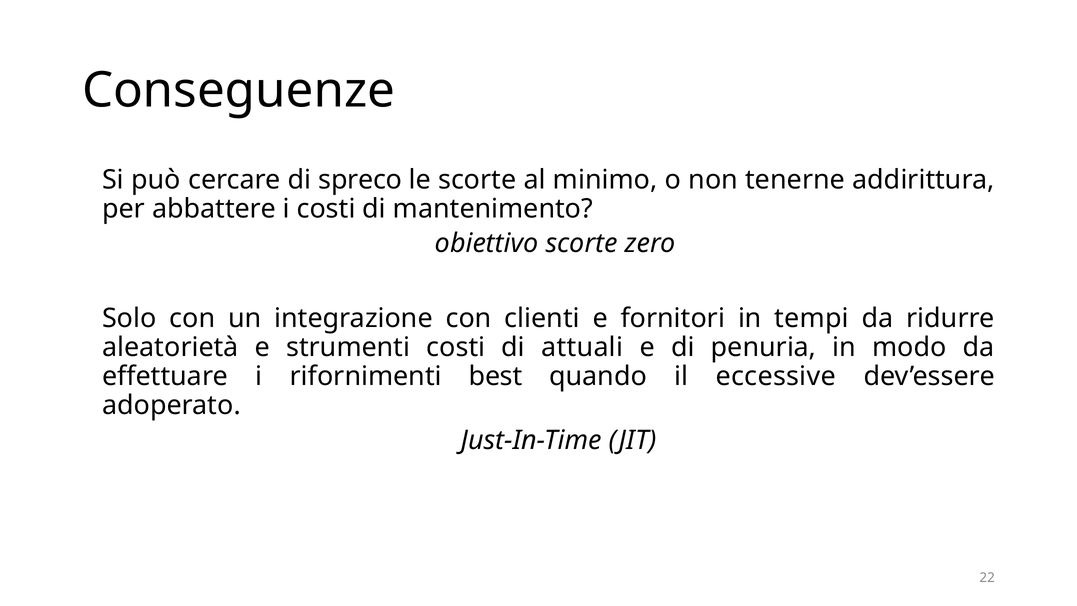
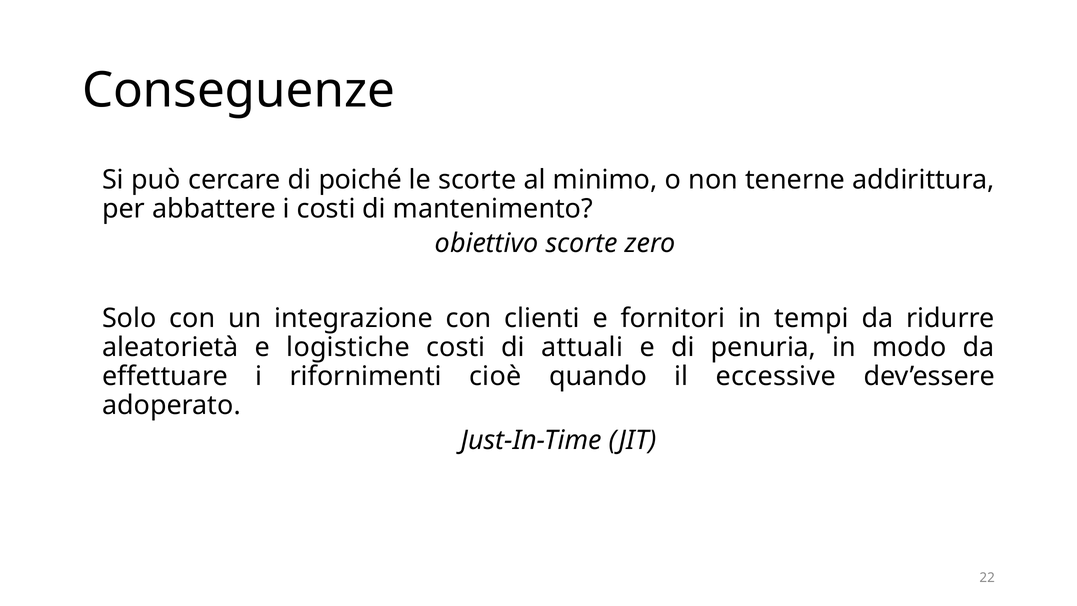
spreco: spreco -> poiché
strumenti: strumenti -> logistiche
best: best -> cioè
